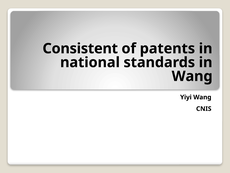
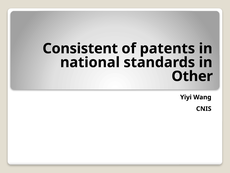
Wang at (192, 76): Wang -> Other
